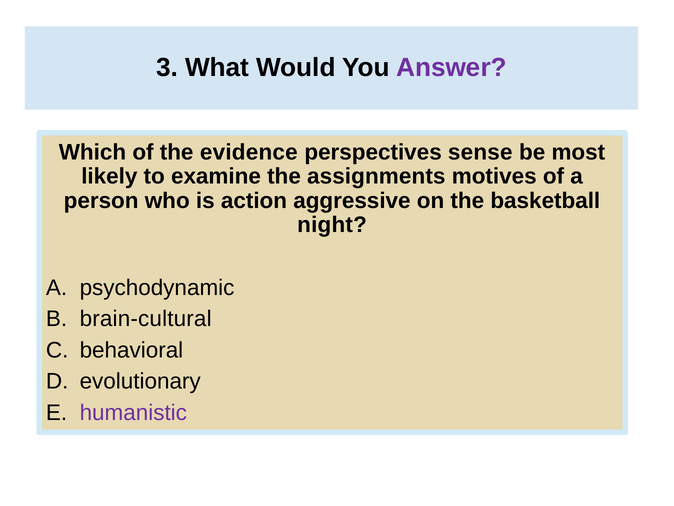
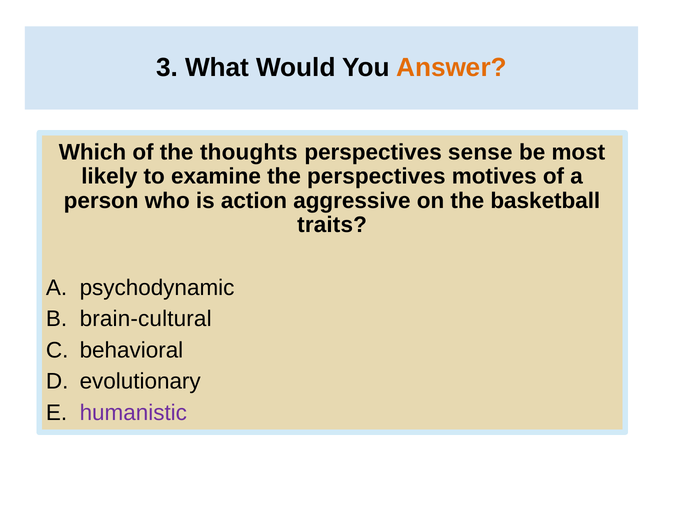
Answer at (451, 68) colour: purple -> orange
evidence: evidence -> thoughts
the assignments: assignments -> perspectives
night: night -> traits
